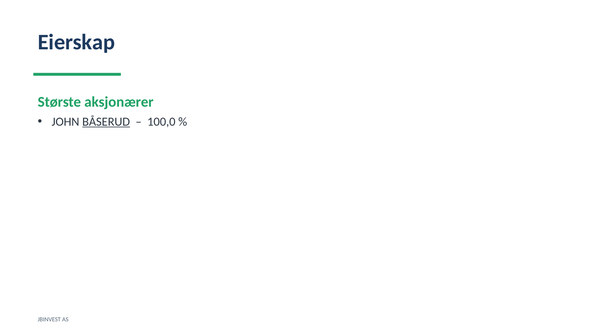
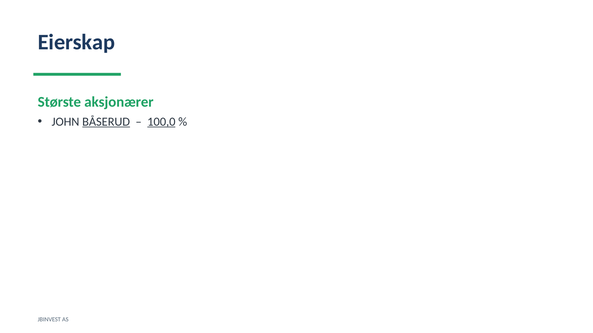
100,0 underline: none -> present
